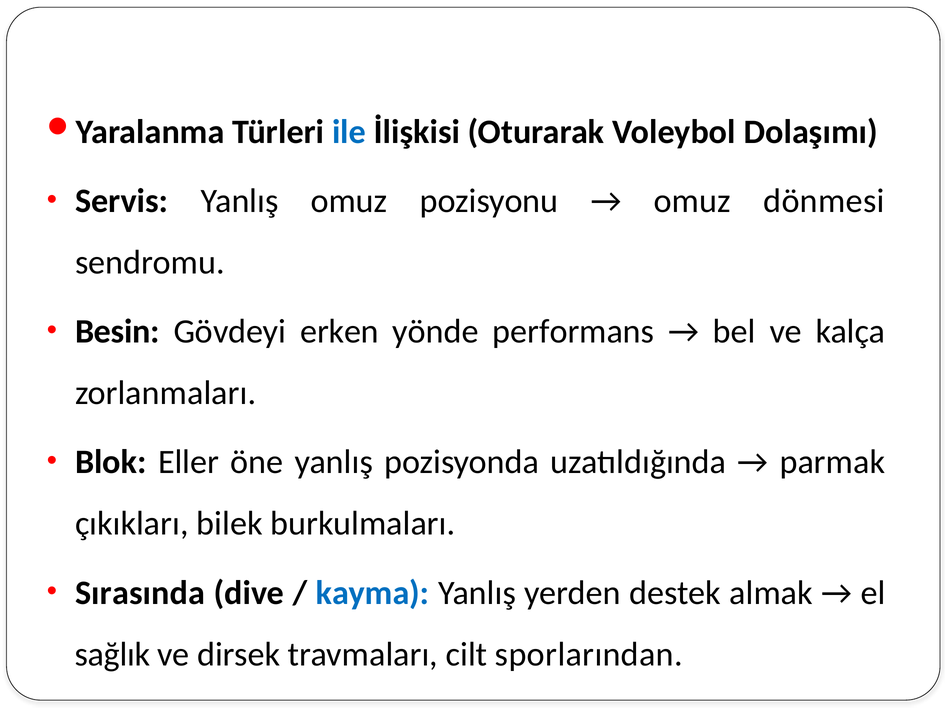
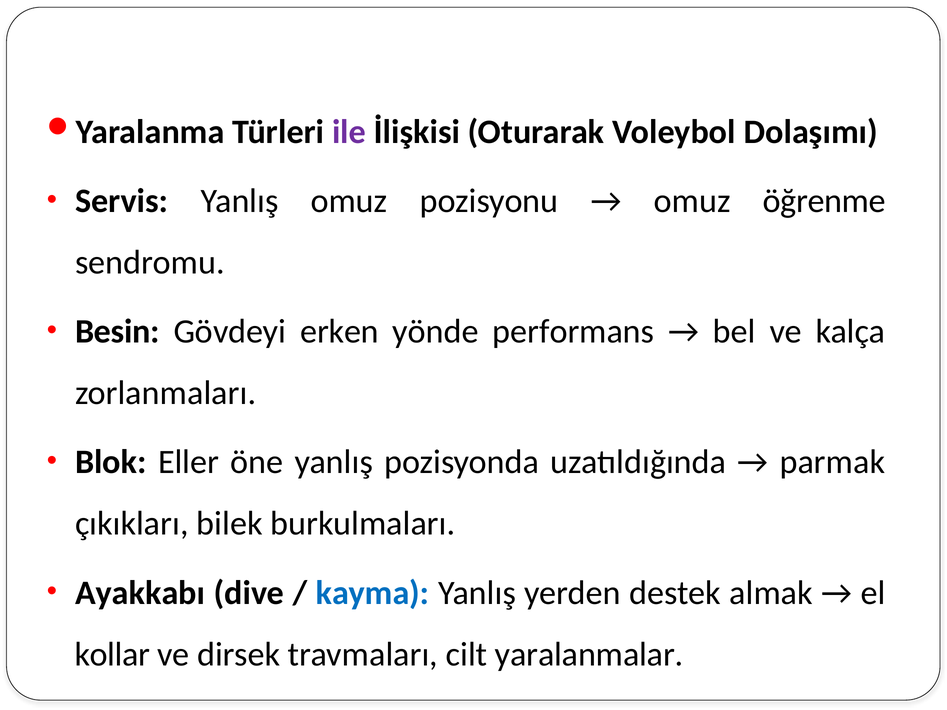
ile colour: blue -> purple
dönmesi: dönmesi -> öğrenme
Sırasında: Sırasında -> Ayakkabı
sağlık: sağlık -> kollar
sporlarından: sporlarından -> yaralanmalar
